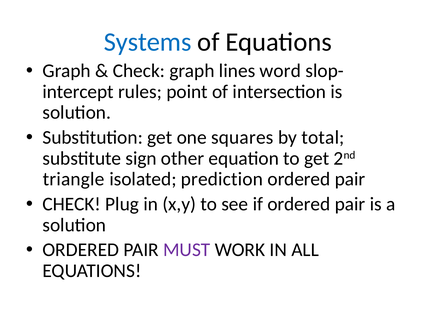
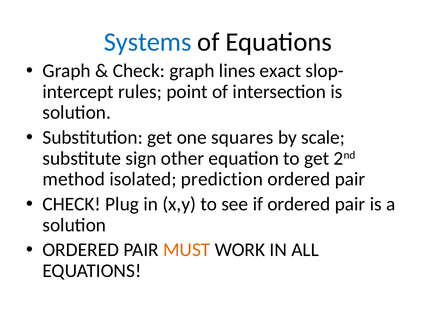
word: word -> exact
total: total -> scale
triangle: triangle -> method
MUST colour: purple -> orange
